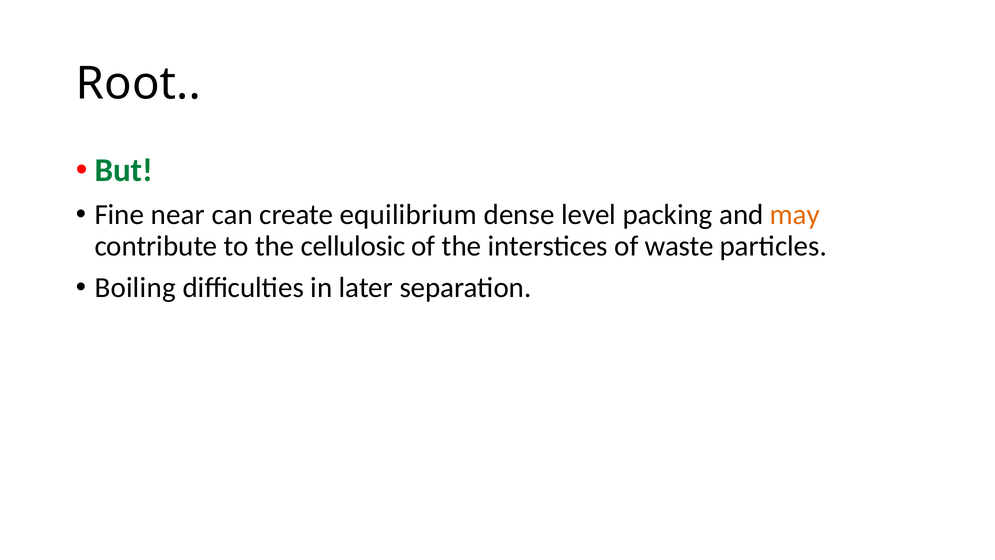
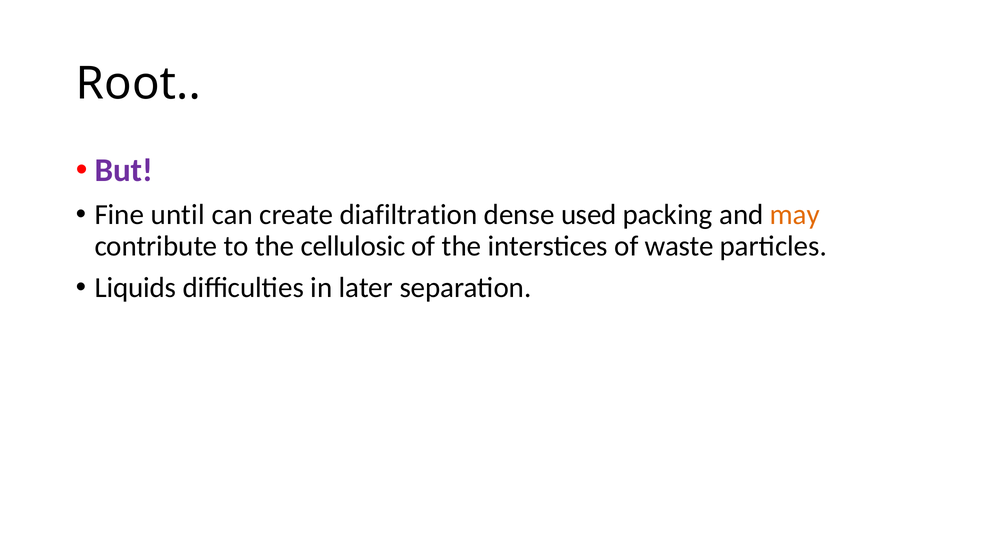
But colour: green -> purple
near: near -> until
equilibrium: equilibrium -> diafiltration
level: level -> used
Boiling: Boiling -> Liquids
